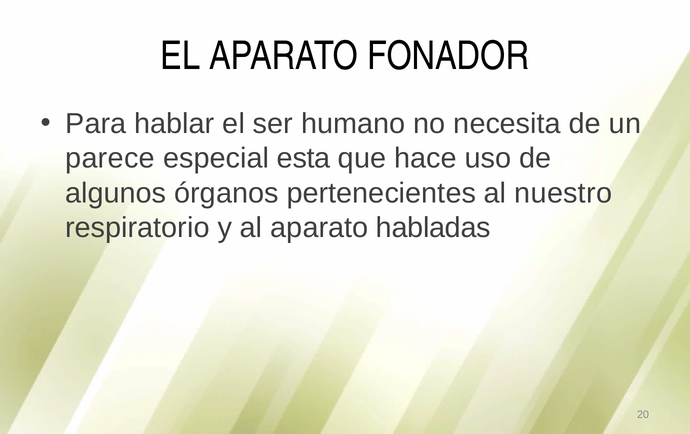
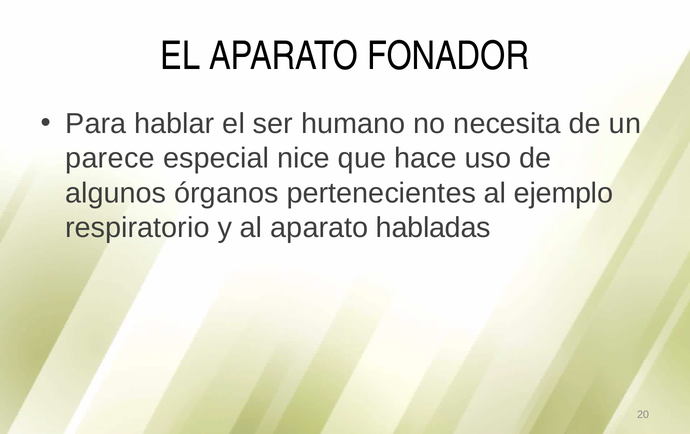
esta: esta -> nice
nuestro: nuestro -> ejemplo
